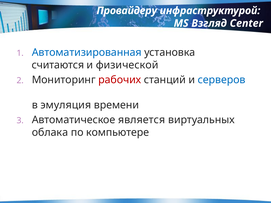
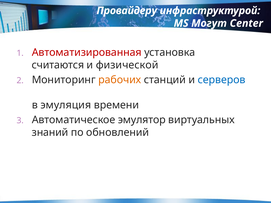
Взгляд: Взгляд -> Могут
Автоматизированная colour: blue -> red
рабочих colour: red -> orange
является: является -> эмулятор
облака: облака -> знаний
компьютере: компьютере -> обновлений
